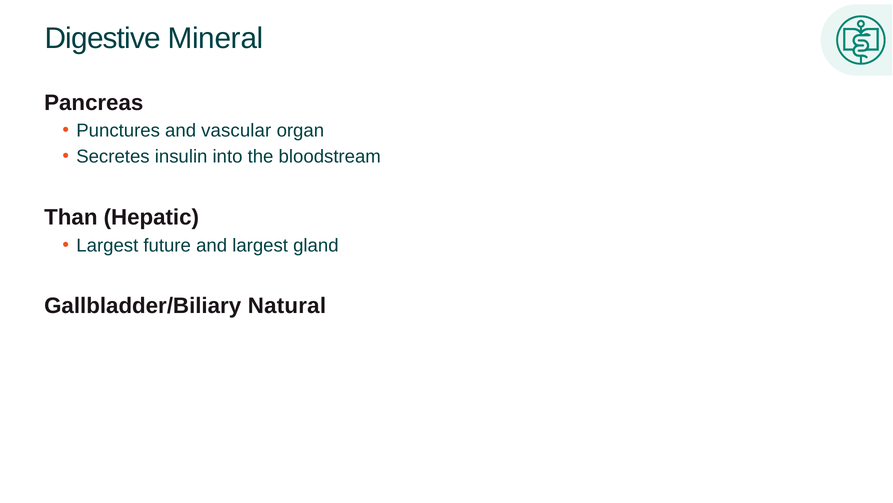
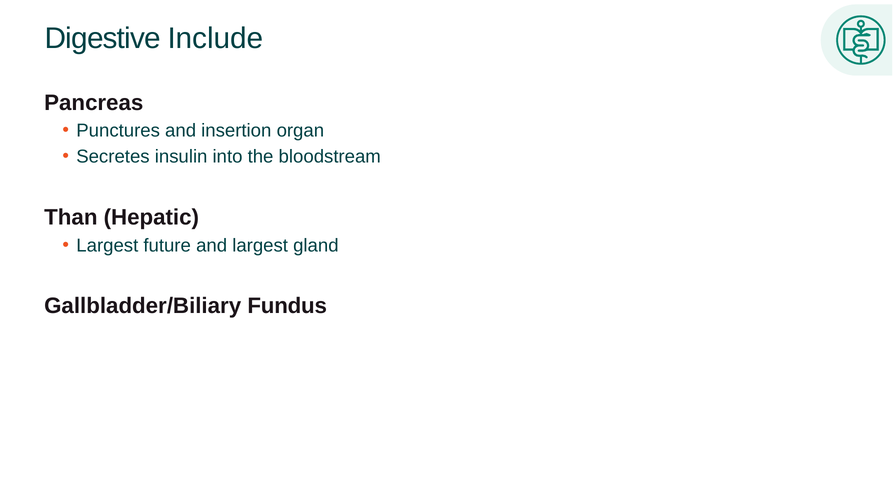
Mineral: Mineral -> Include
vascular: vascular -> insertion
Natural: Natural -> Fundus
